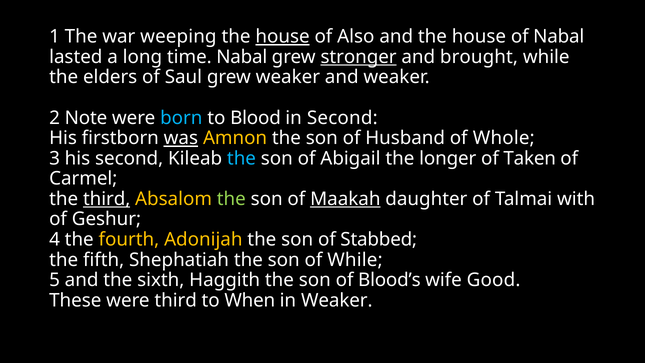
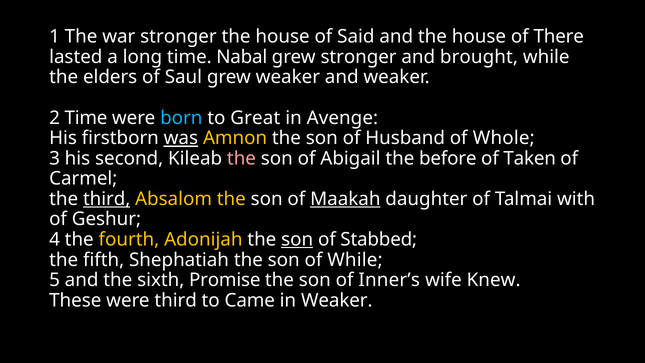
war weeping: weeping -> stronger
house at (283, 37) underline: present -> none
Also: Also -> Said
of Nabal: Nabal -> There
stronger at (359, 57) underline: present -> none
2 Note: Note -> Time
Blood: Blood -> Great
in Second: Second -> Avenge
the at (241, 158) colour: light blue -> pink
longer: longer -> before
the at (231, 199) colour: light green -> yellow
son at (297, 239) underline: none -> present
Haggith: Haggith -> Promise
Blood’s: Blood’s -> Inner’s
Good: Good -> Knew
When: When -> Came
